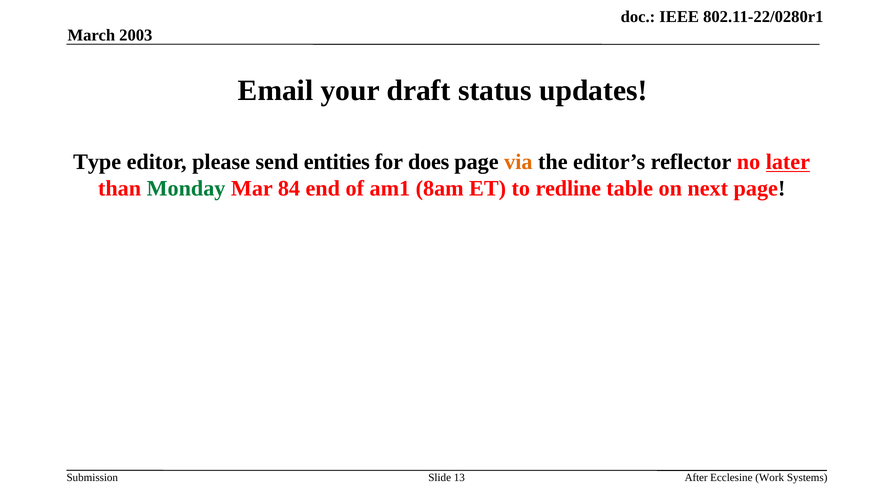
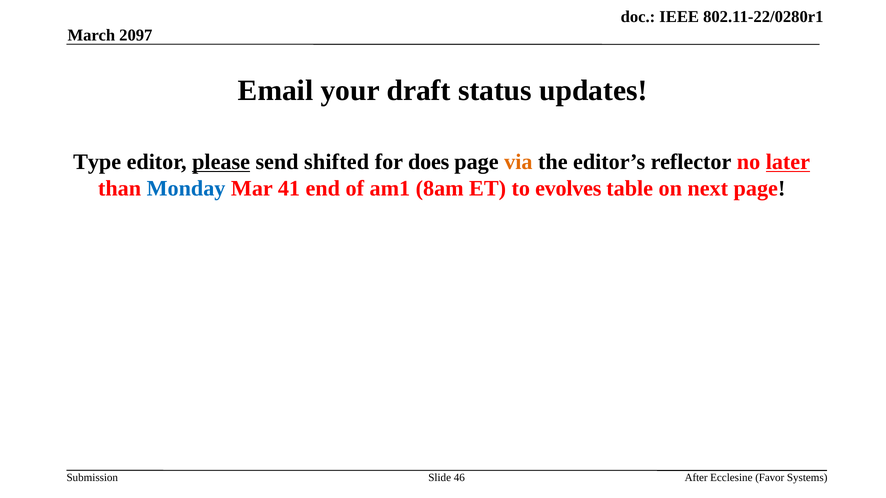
2003: 2003 -> 2097
please underline: none -> present
entities: entities -> shifted
Monday colour: green -> blue
84: 84 -> 41
redline: redline -> evolves
13: 13 -> 46
Work: Work -> Favor
